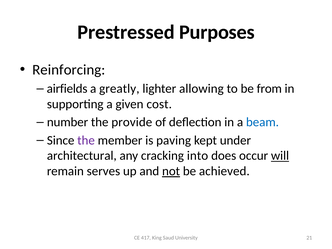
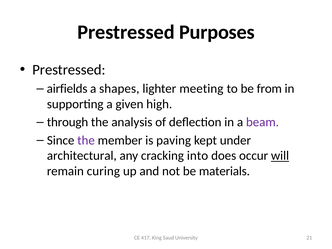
Reinforcing at (69, 70): Reinforcing -> Prestressed
greatly: greatly -> shapes
allowing: allowing -> meeting
cost: cost -> high
number: number -> through
provide: provide -> analysis
beam colour: blue -> purple
serves: serves -> curing
not underline: present -> none
achieved: achieved -> materials
